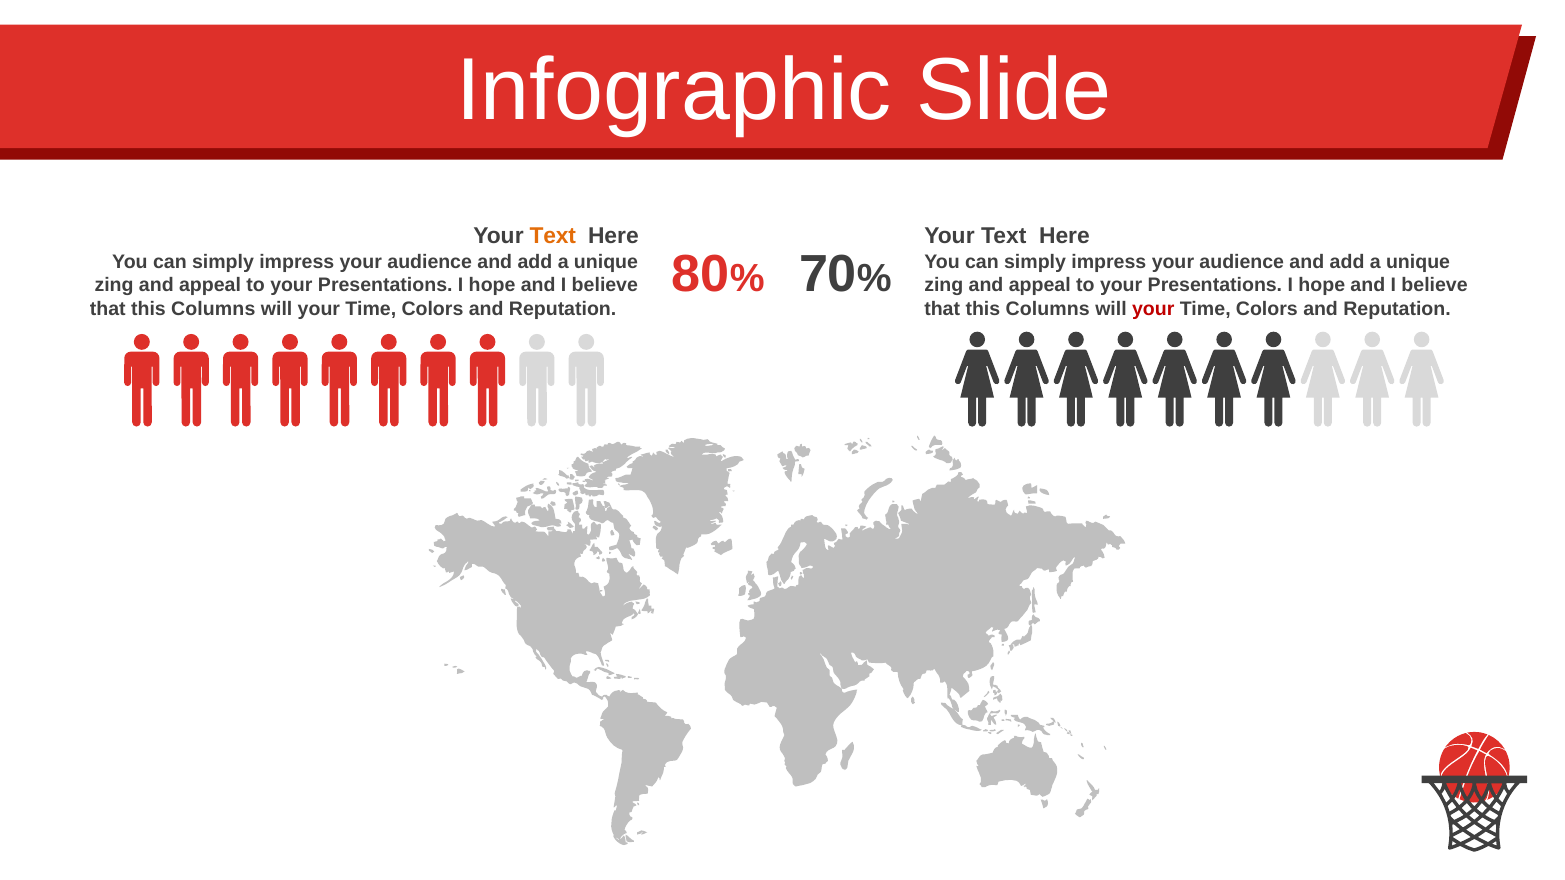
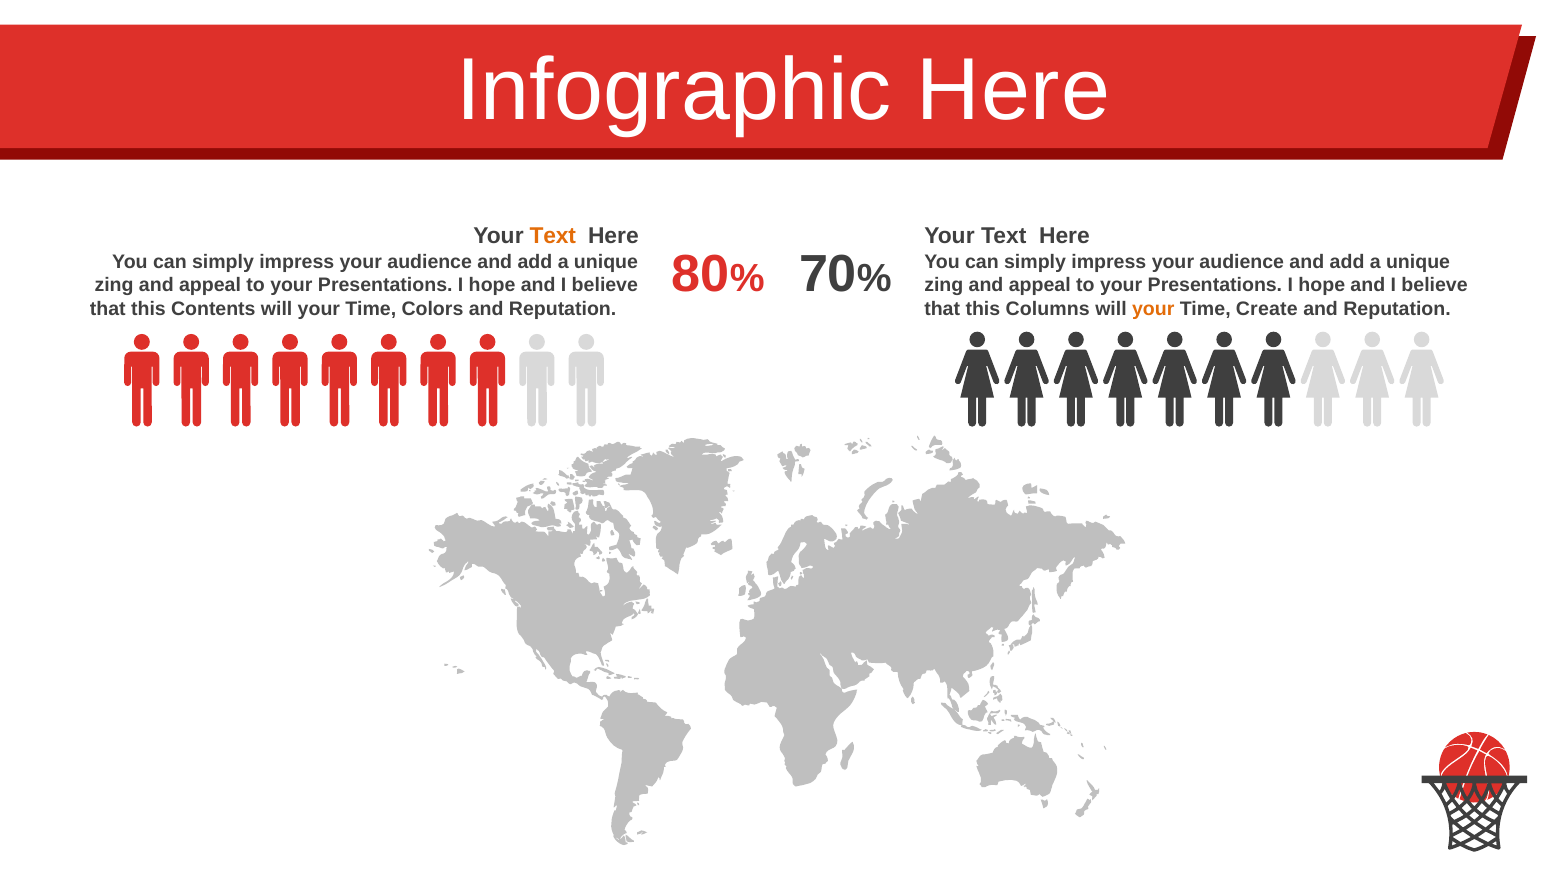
Infographic Slide: Slide -> Here
Columns at (213, 309): Columns -> Contents
your at (1153, 309) colour: red -> orange
Colors at (1267, 309): Colors -> Create
